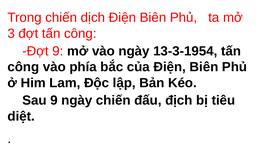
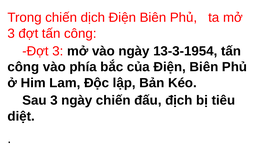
Đợt 9: 9 -> 3
Sau 9: 9 -> 3
